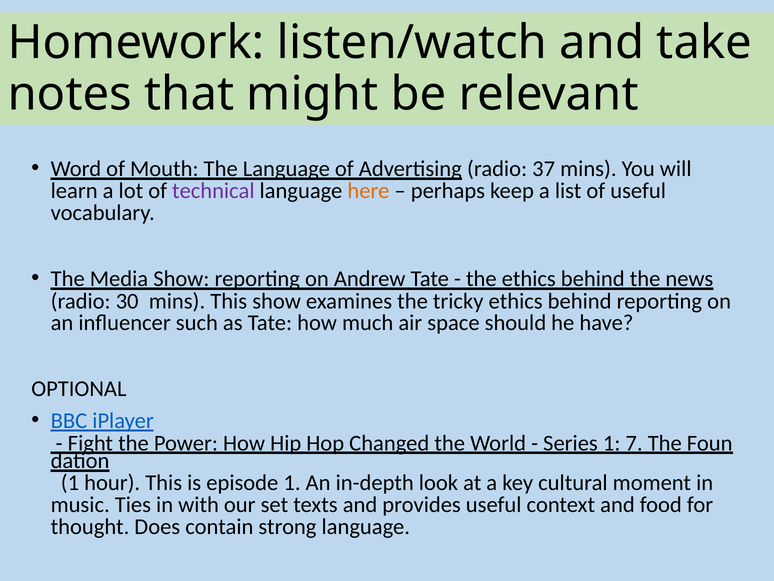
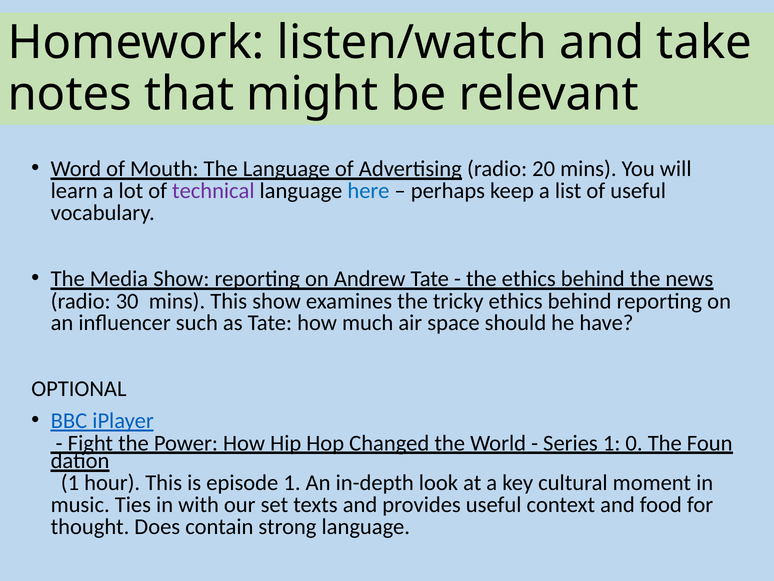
37: 37 -> 20
here colour: orange -> blue
7: 7 -> 0
